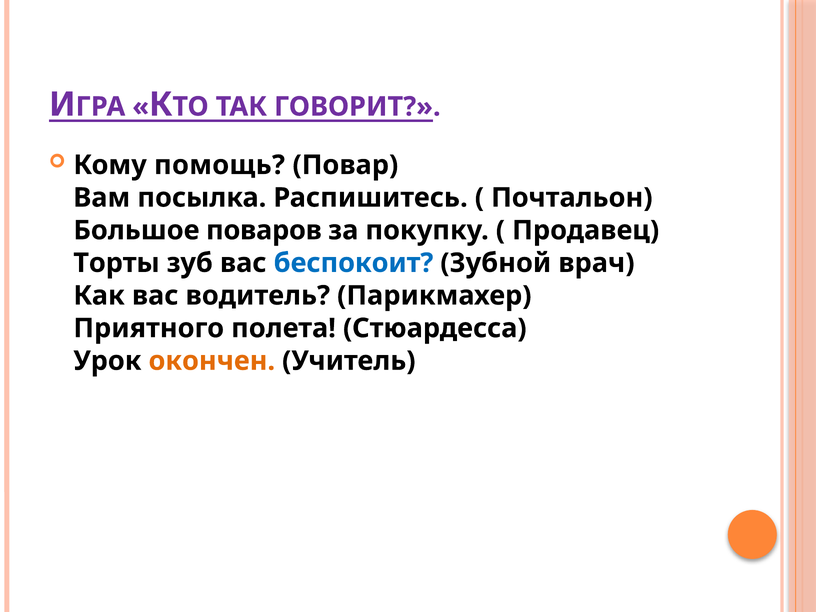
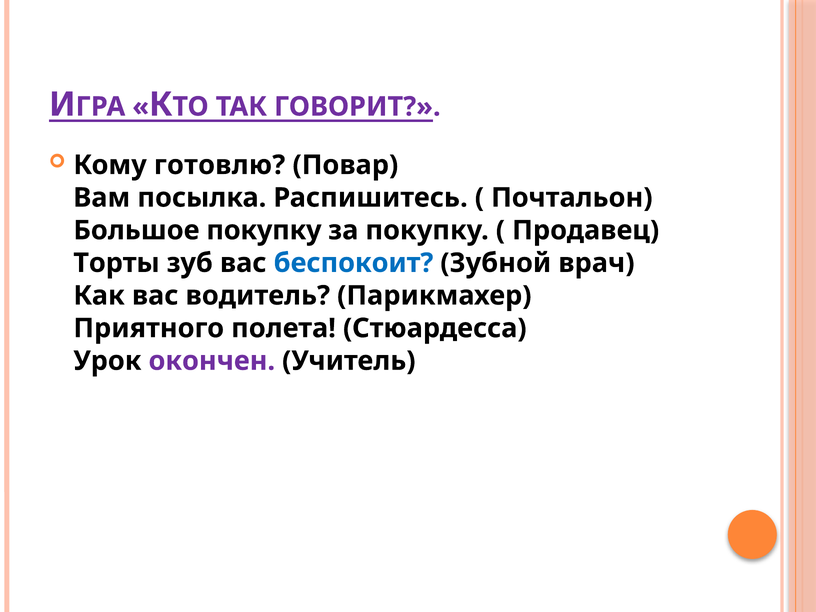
помощь: помощь -> готовлю
Большое поваров: поваров -> покупку
окончен colour: orange -> purple
